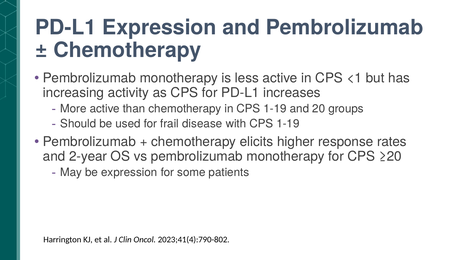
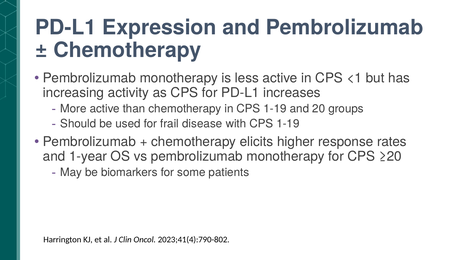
2-year: 2-year -> 1-year
be expression: expression -> biomarkers
